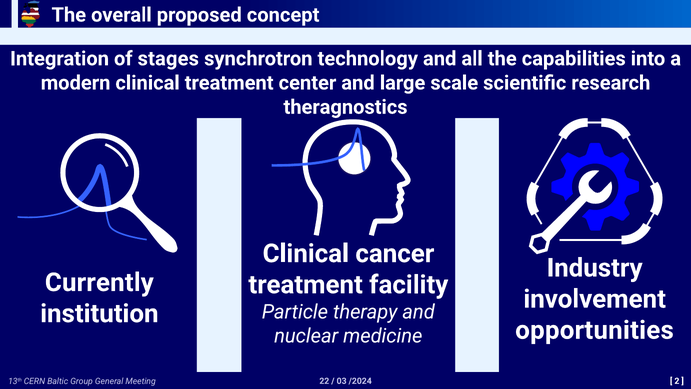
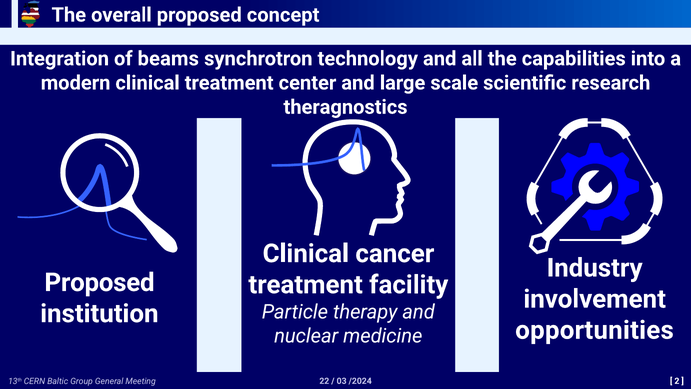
stages: stages -> beams
Currently at (99, 282): Currently -> Proposed
